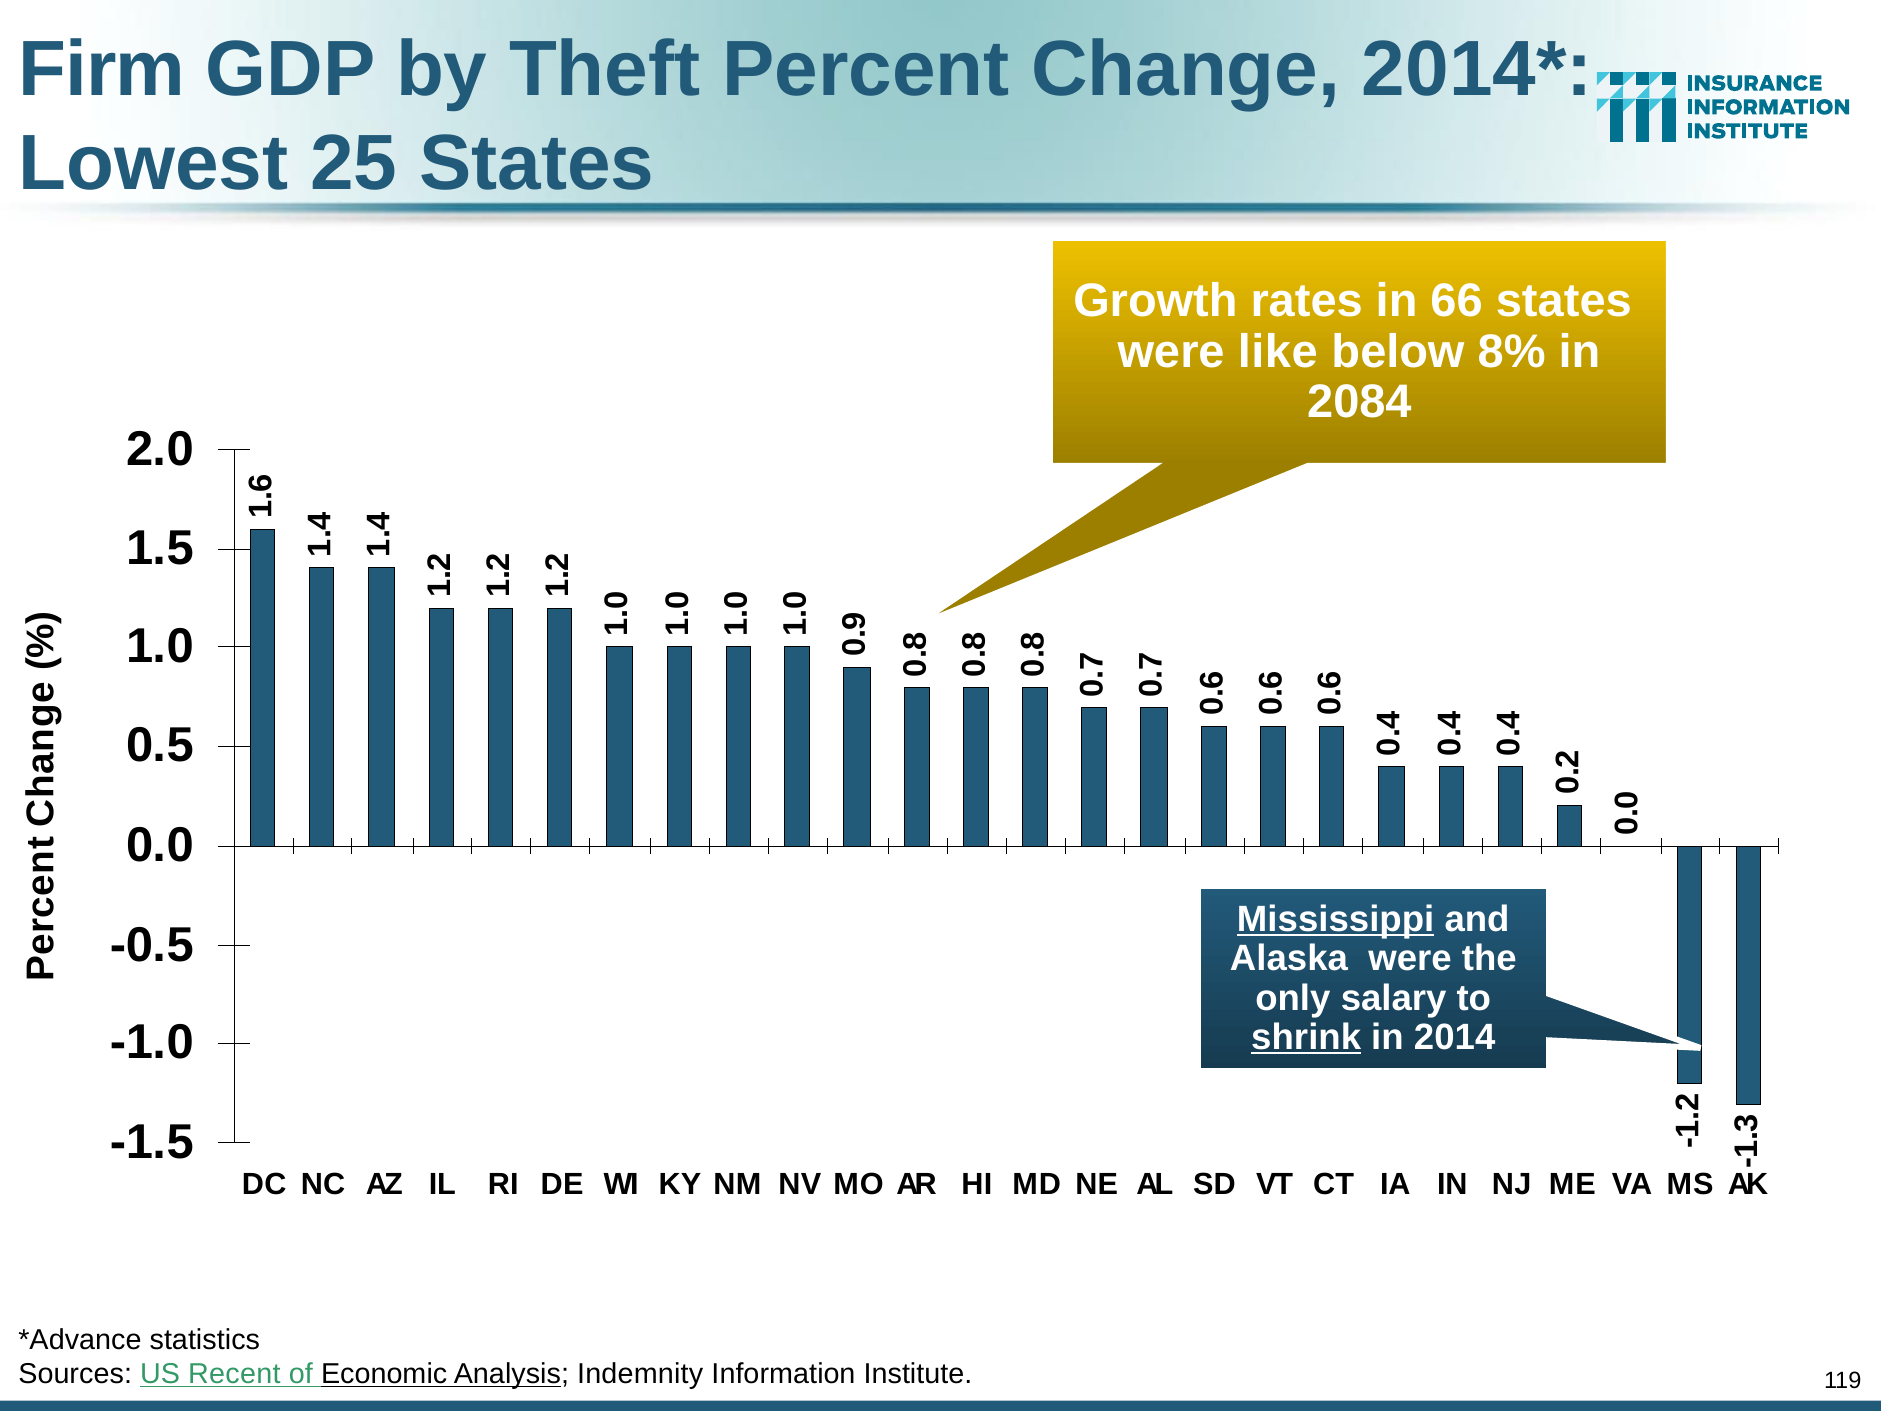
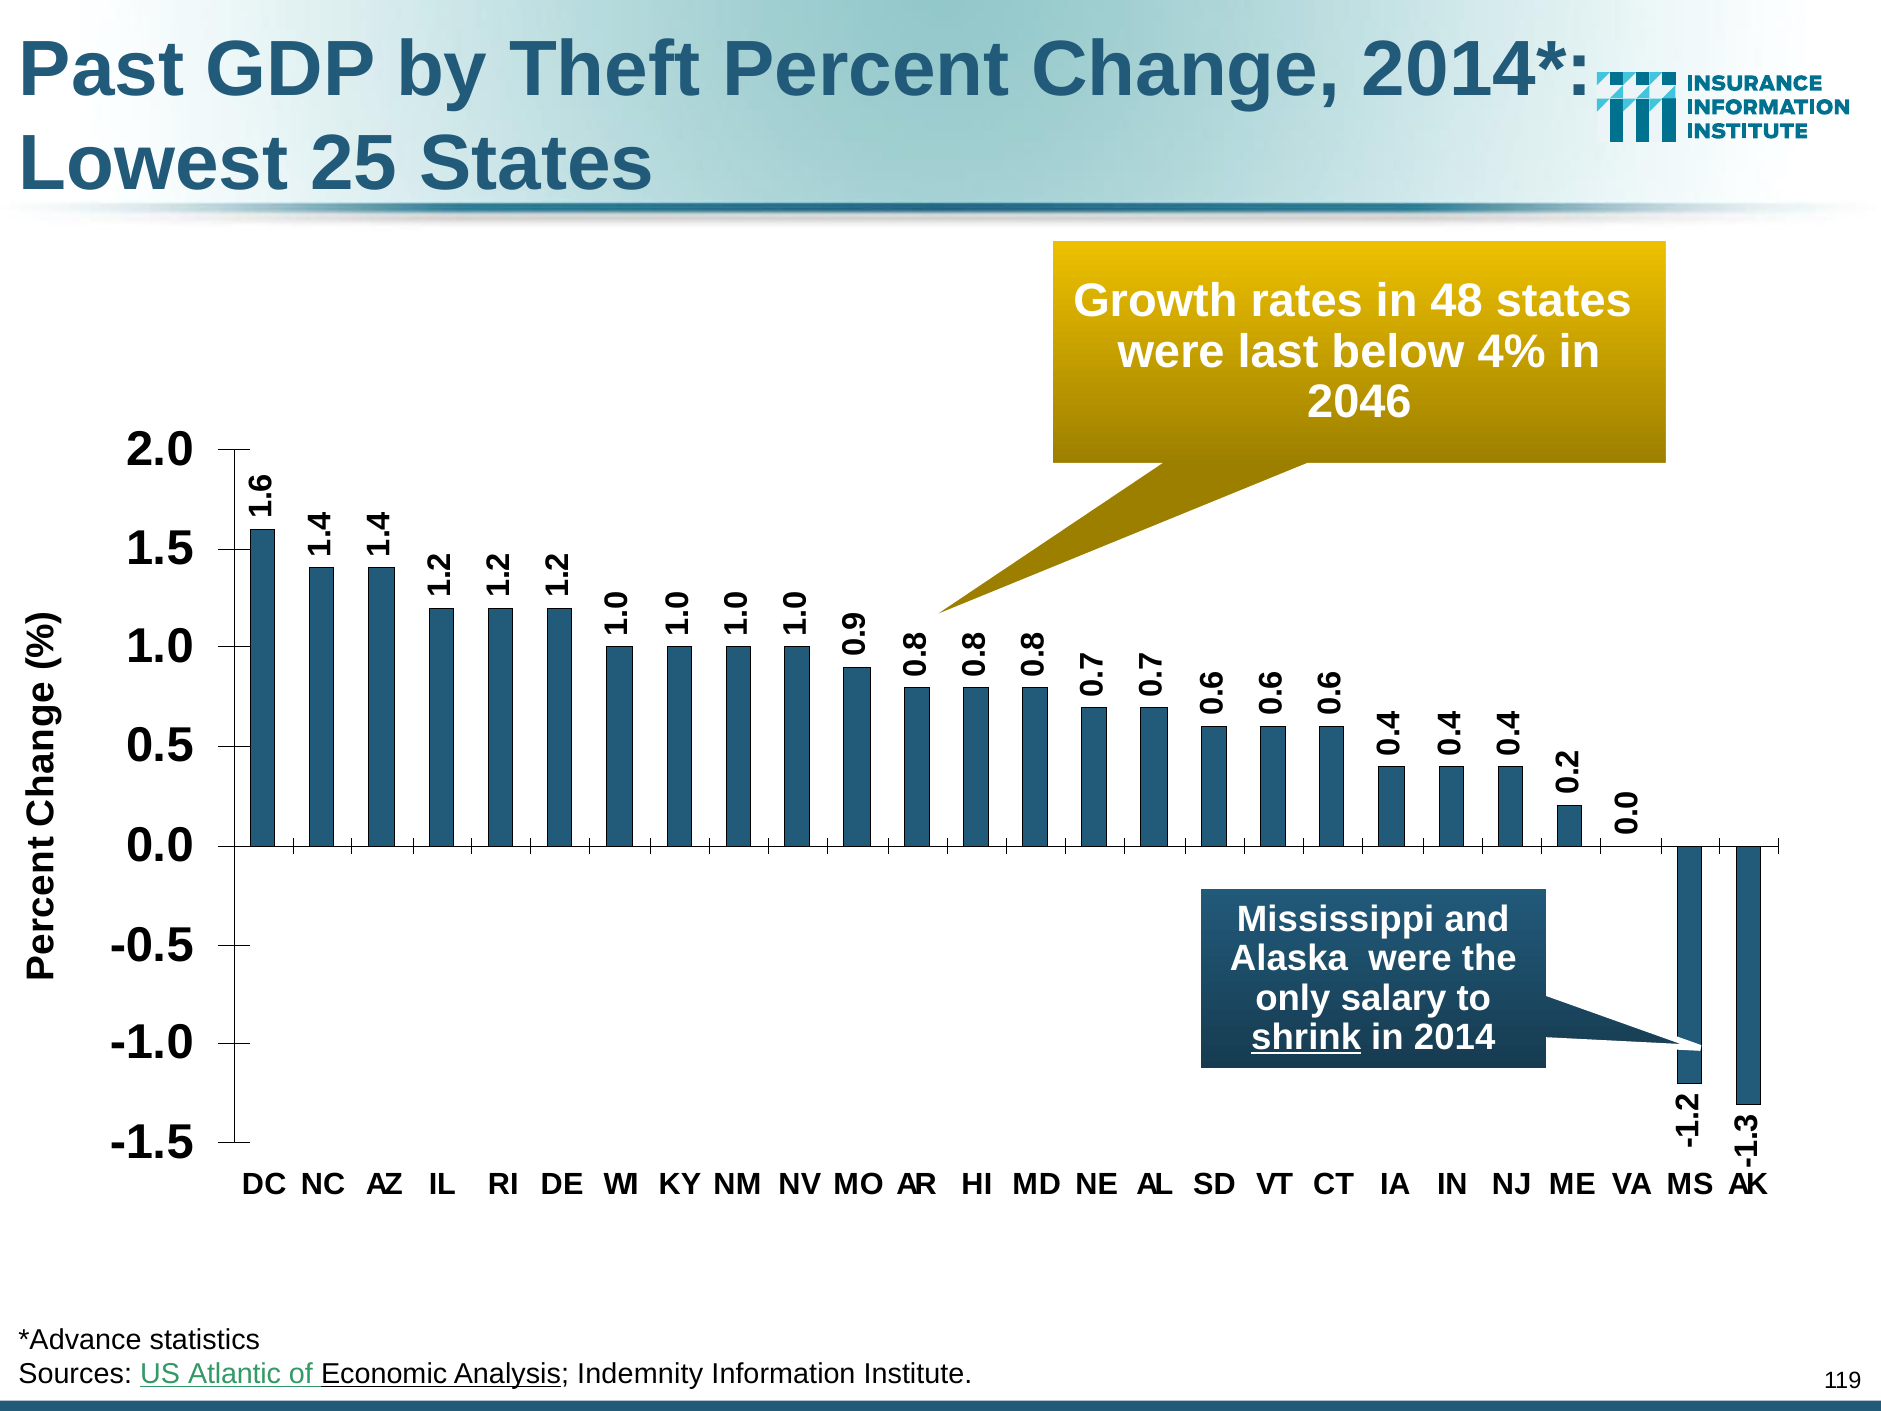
Firm: Firm -> Past
66: 66 -> 48
like: like -> last
8%: 8% -> 4%
2084: 2084 -> 2046
Mississippi underline: present -> none
Recent: Recent -> Atlantic
